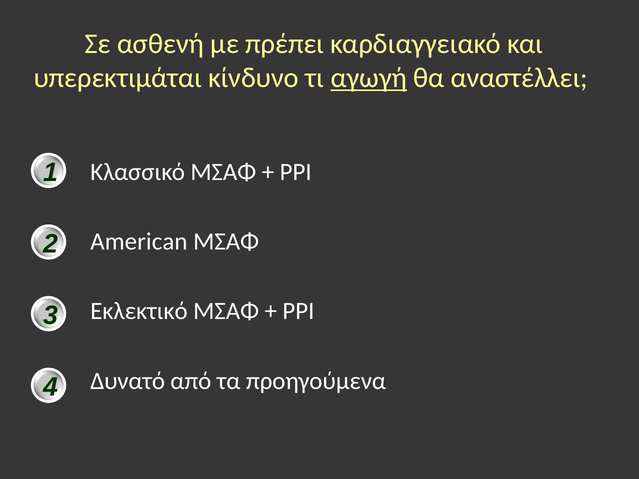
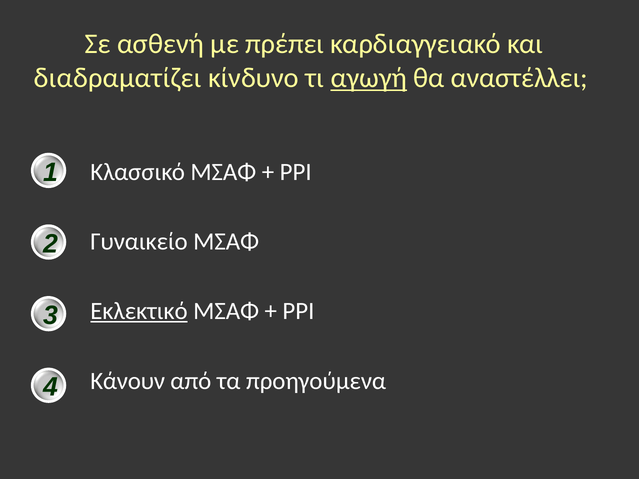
υπερεκτιμάται: υπερεκτιμάται -> διαδραματίζει
American: American -> Γυναικείο
Εκλεκτικό underline: none -> present
Δυνατό: Δυνατό -> Κάνουν
